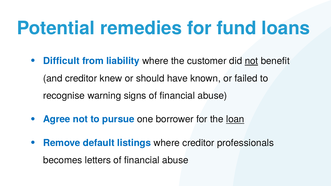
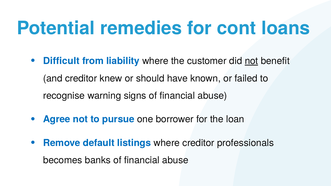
fund: fund -> cont
loan underline: present -> none
letters: letters -> banks
